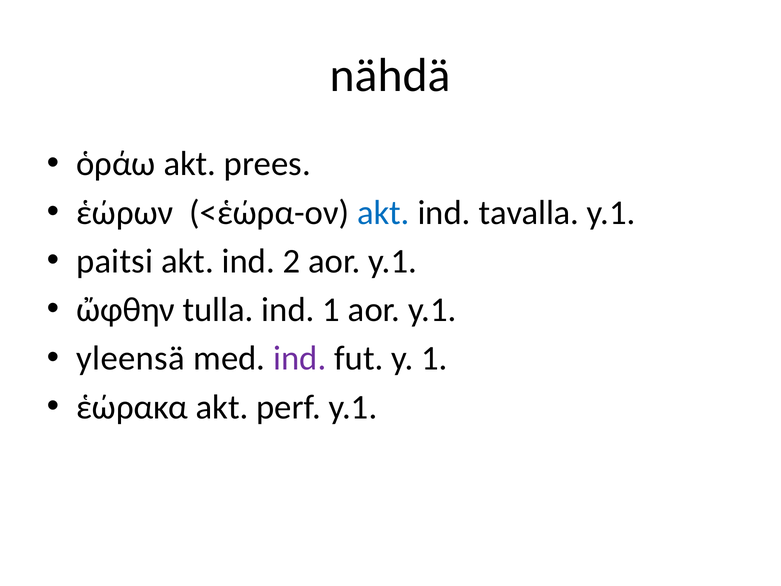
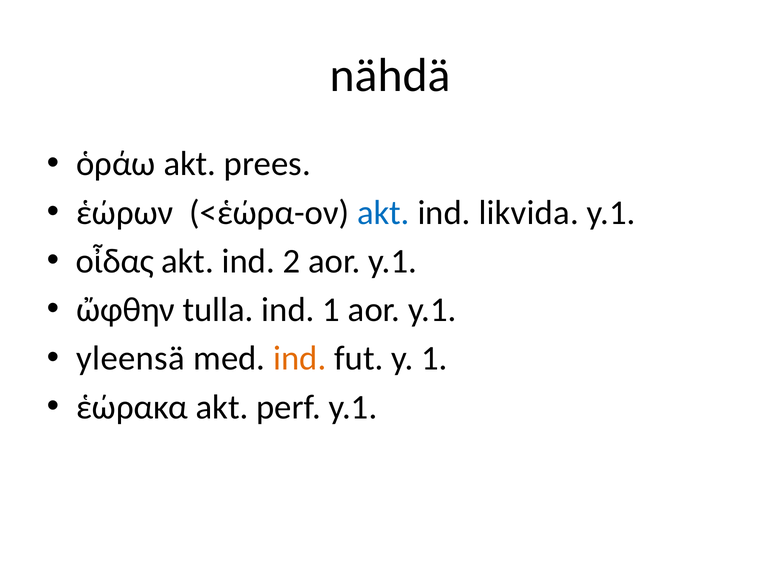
tavalla: tavalla -> likvida
paitsi: paitsi -> οἶδας
ind at (300, 358) colour: purple -> orange
